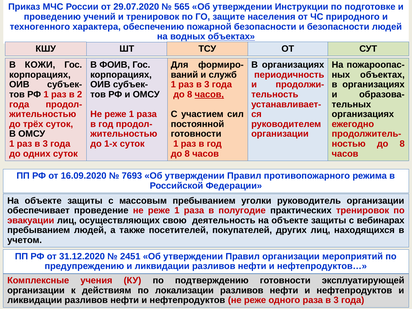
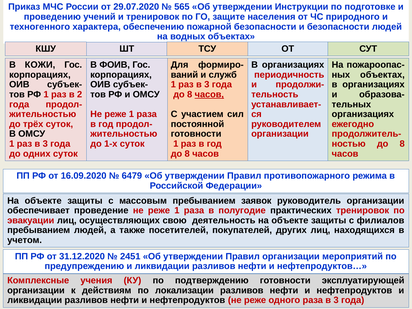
объектах at (231, 37) underline: present -> none
7693: 7693 -> 6479
уголки: уголки -> заявок
вебинарах: вебинарах -> филиалов
